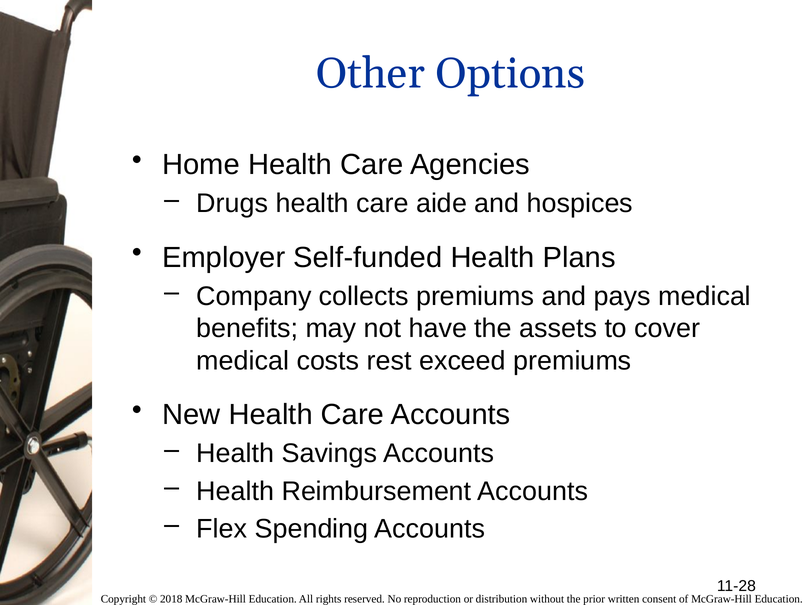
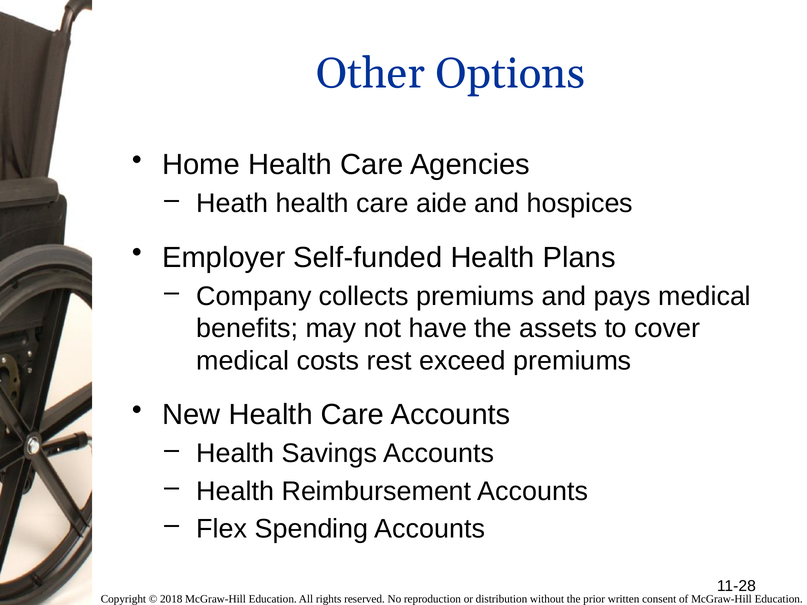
Drugs: Drugs -> Heath
